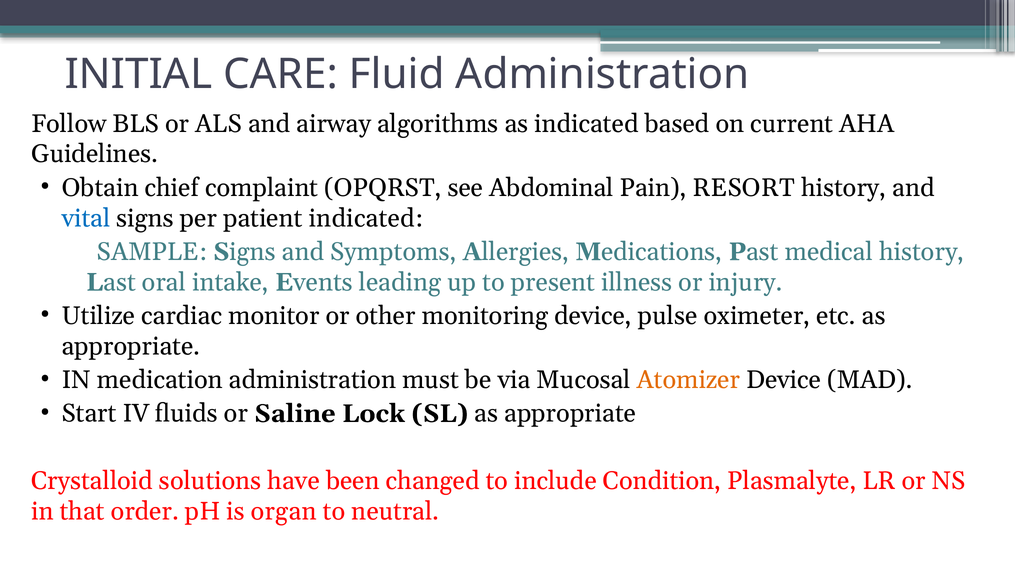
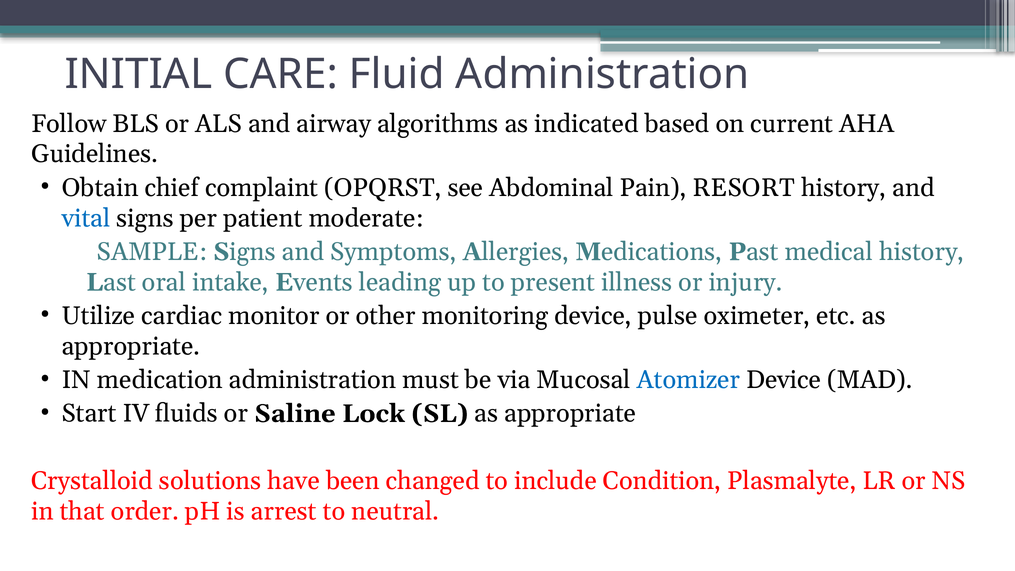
patient indicated: indicated -> moderate
Atomizer colour: orange -> blue
organ: organ -> arrest
